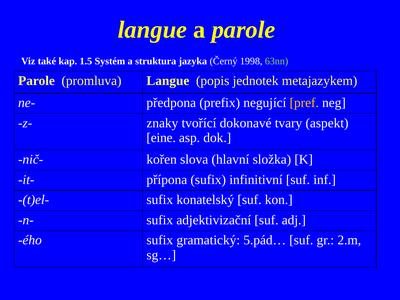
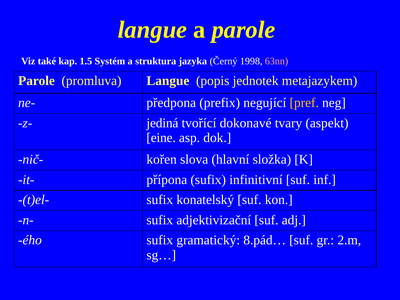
63nn colour: light green -> pink
znaky: znaky -> jediná
5.pád…: 5.pád… -> 8.pád…
